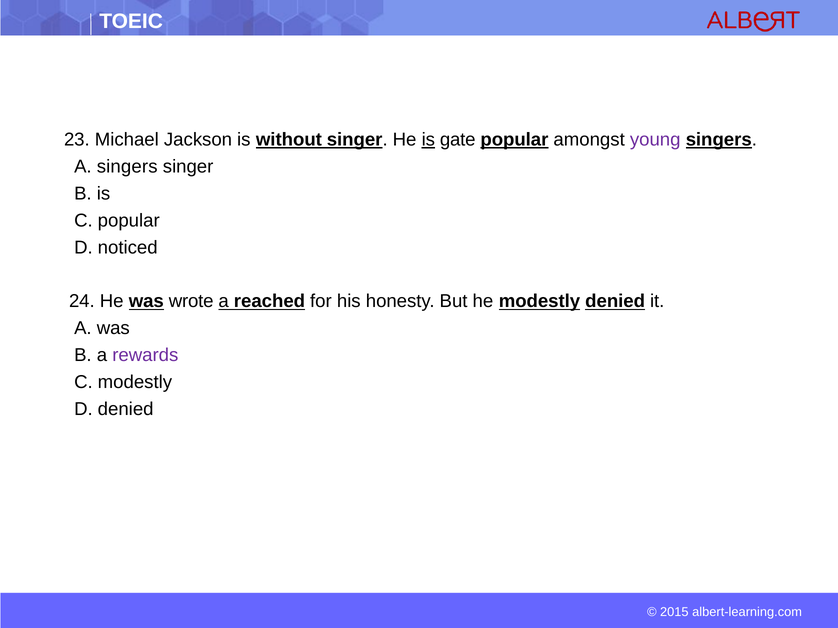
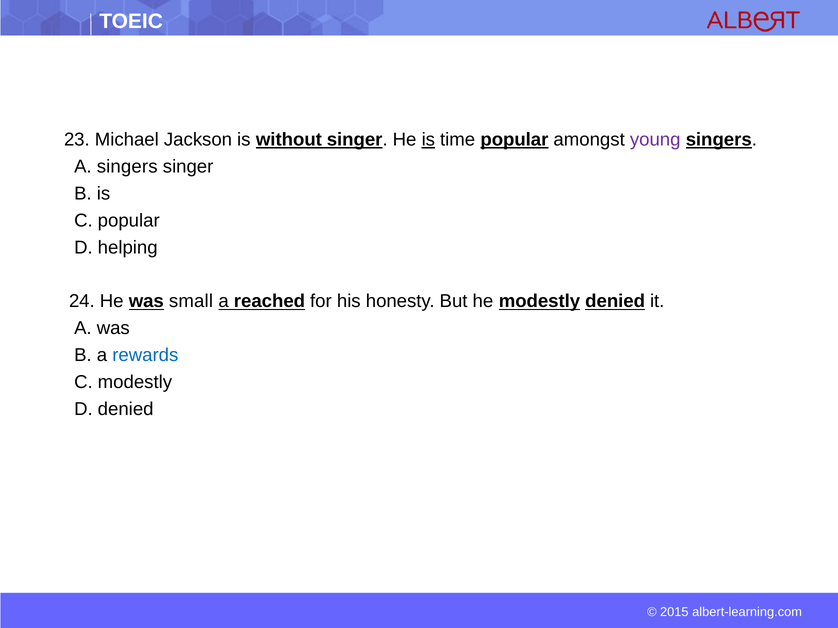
gate: gate -> time
noticed: noticed -> helping
wrote: wrote -> small
rewards colour: purple -> blue
